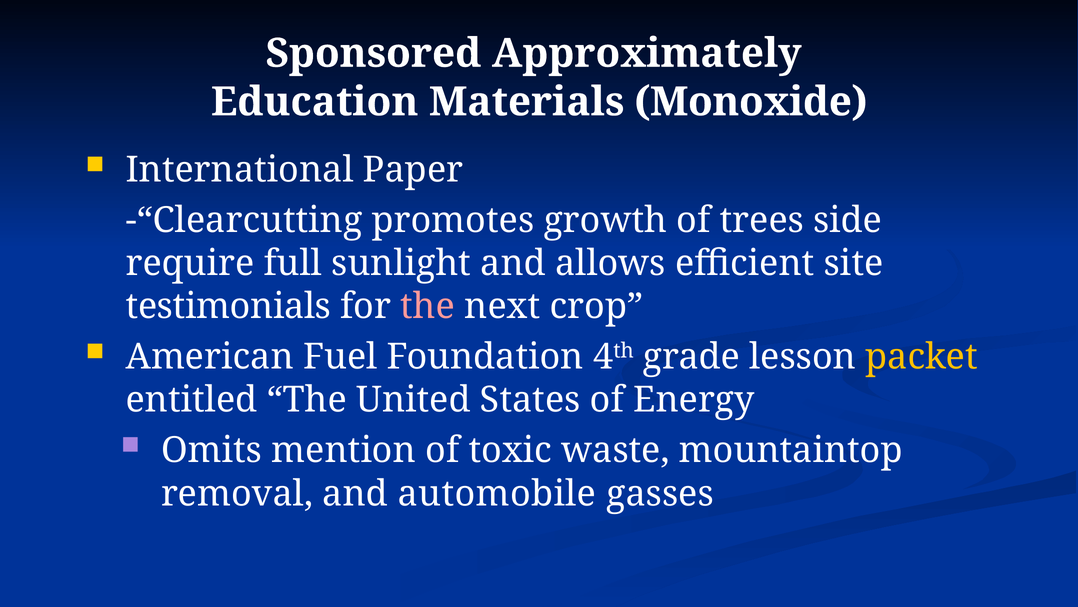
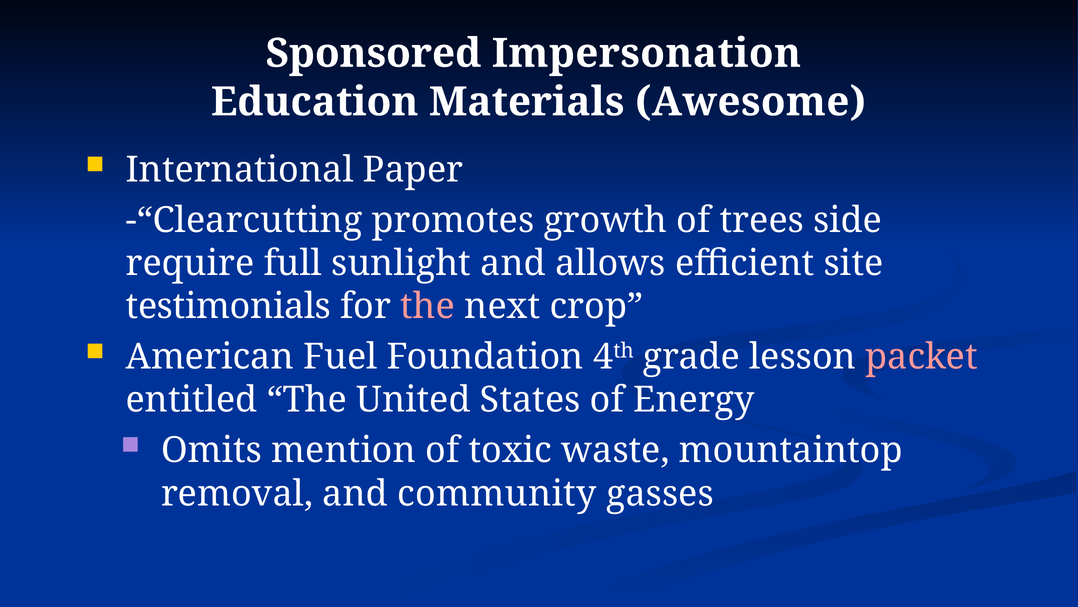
Approximately: Approximately -> Impersonation
Monoxide: Monoxide -> Awesome
packet colour: yellow -> pink
automobile: automobile -> community
